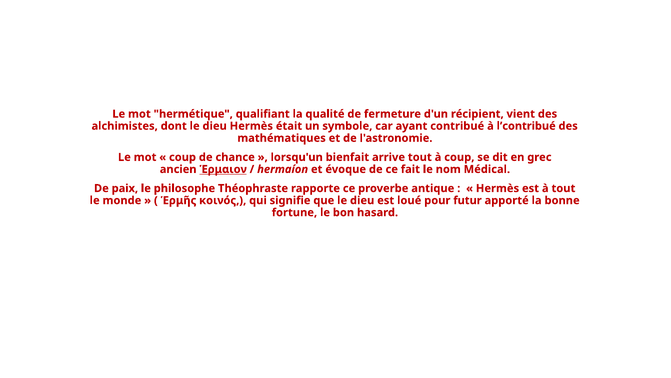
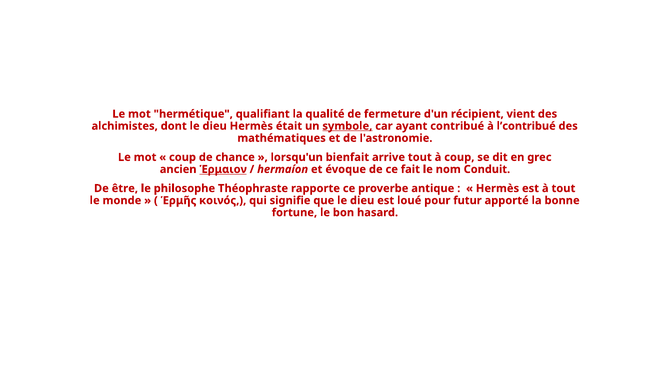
symbole underline: none -> present
Médical: Médical -> Conduit
paix: paix -> être
